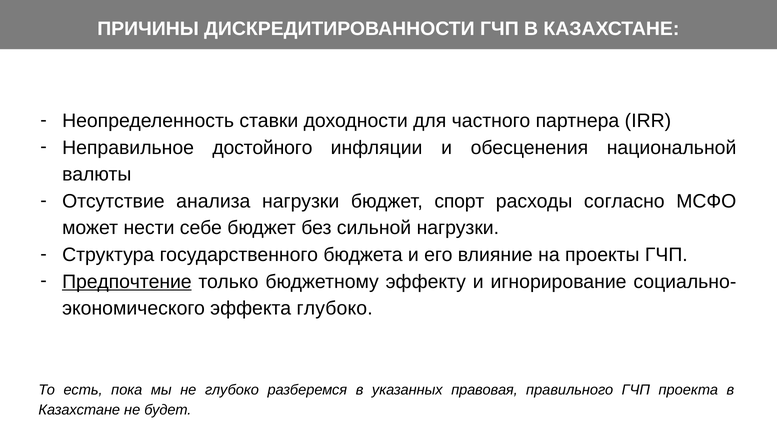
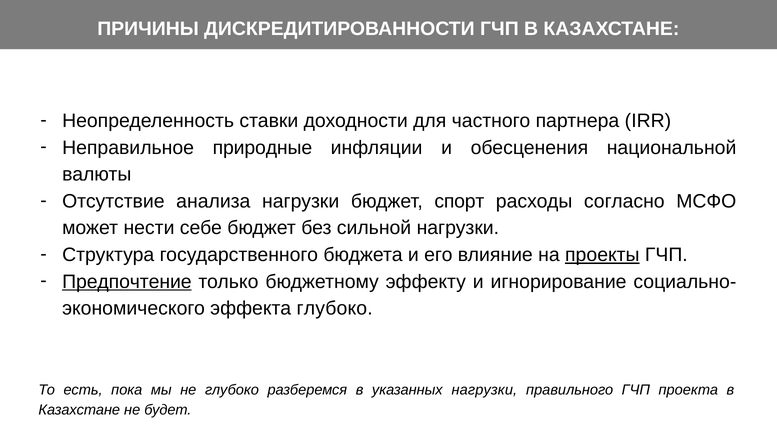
достойного: достойного -> природные
проекты underline: none -> present
указанных правовая: правовая -> нагрузки
